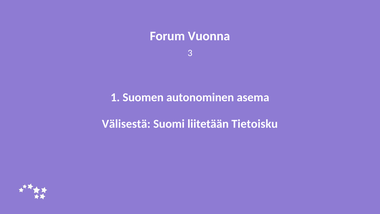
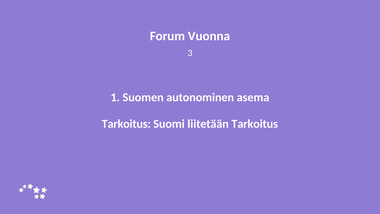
Välisestä at (126, 124): Välisestä -> Tarkoitus
liitetään Tietoisku: Tietoisku -> Tarkoitus
